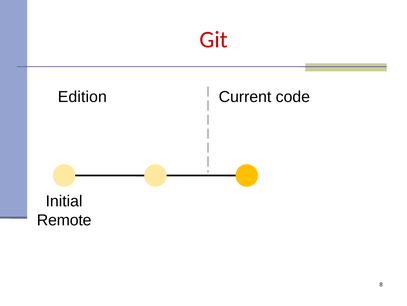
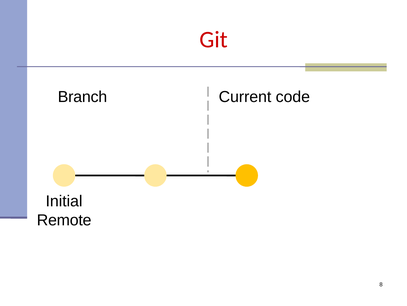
Edition: Edition -> Branch
